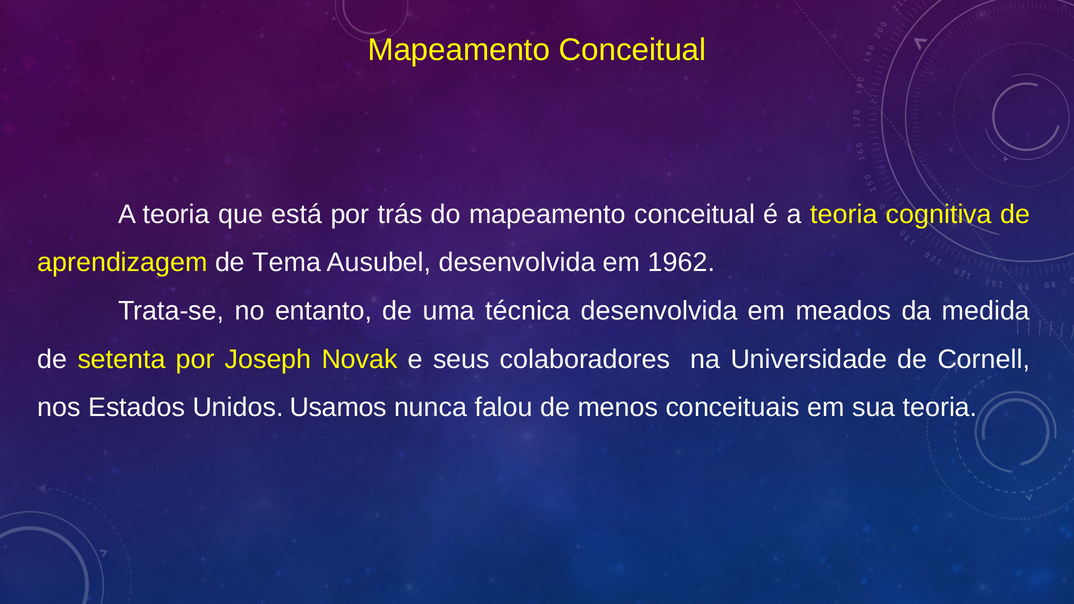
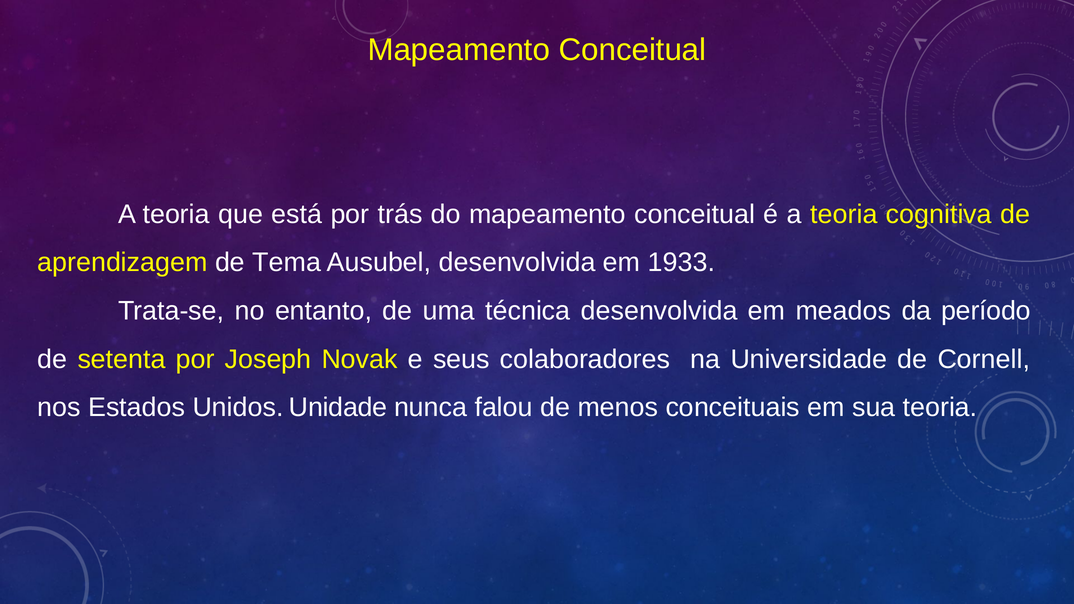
1962: 1962 -> 1933
medida: medida -> período
Usamos: Usamos -> Unidade
